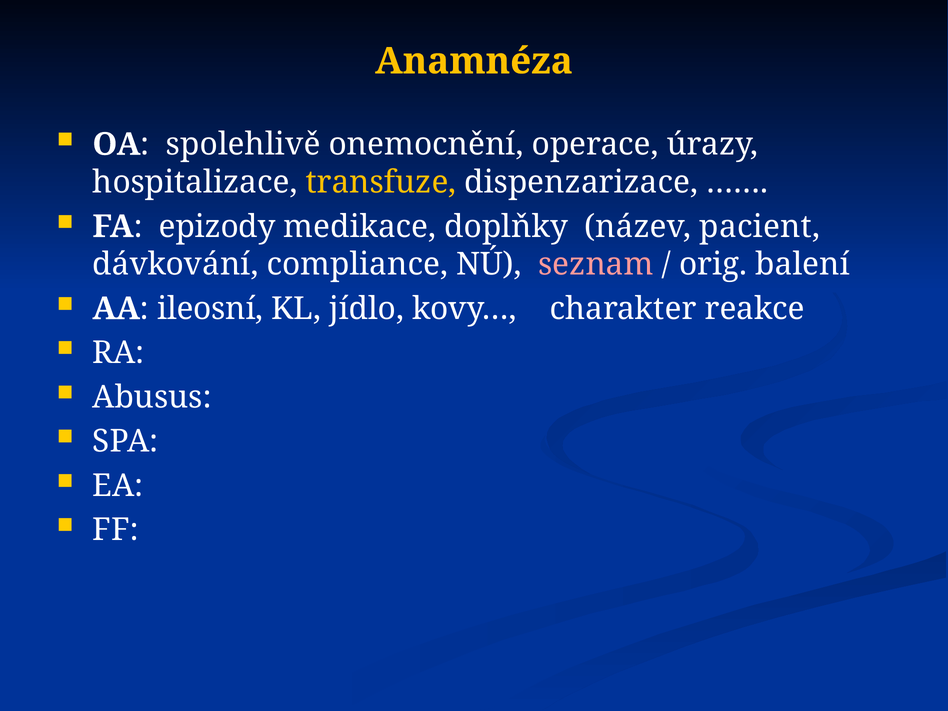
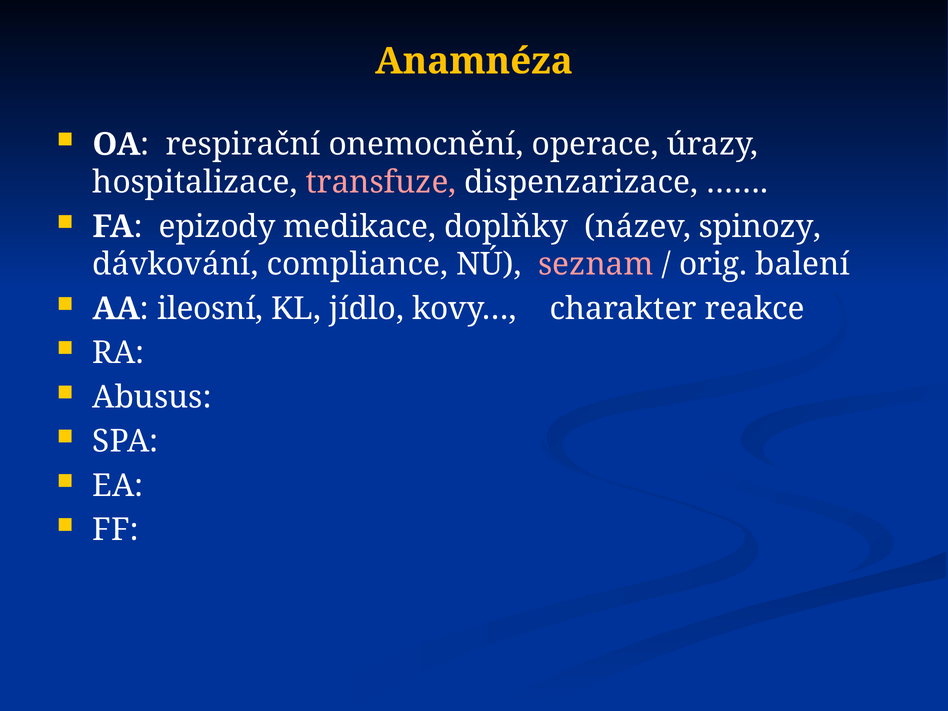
spolehlivě: spolehlivě -> respirační
transfuze colour: yellow -> pink
pacient: pacient -> spinozy
